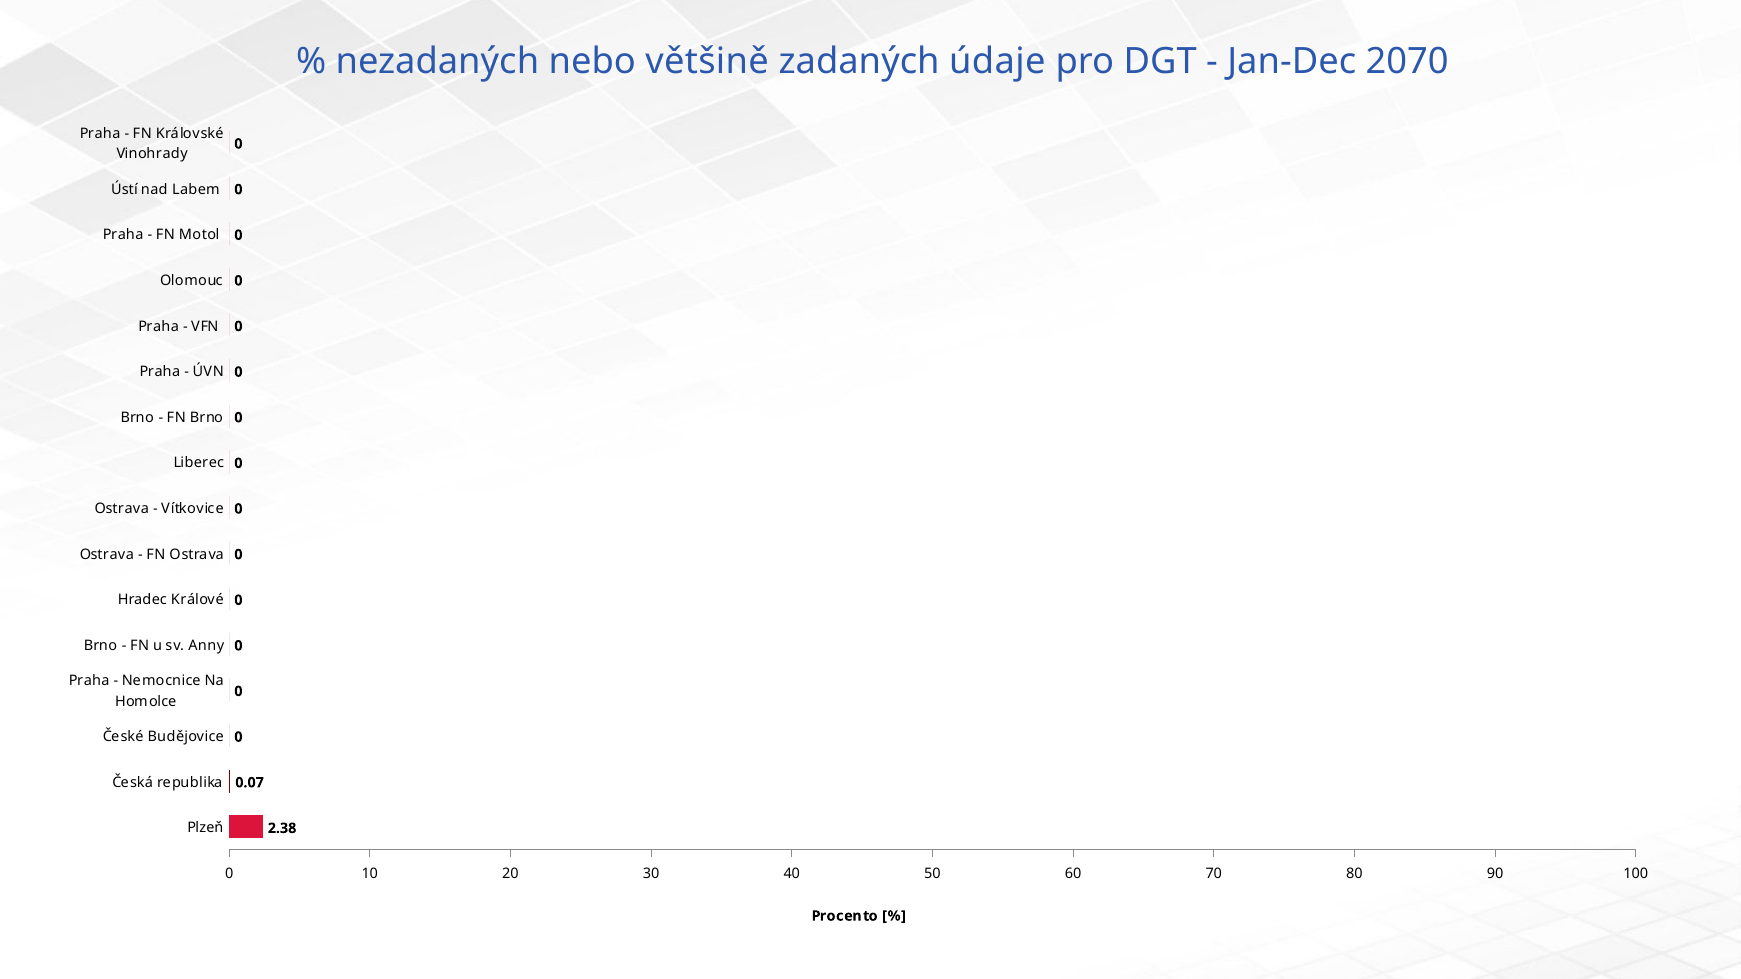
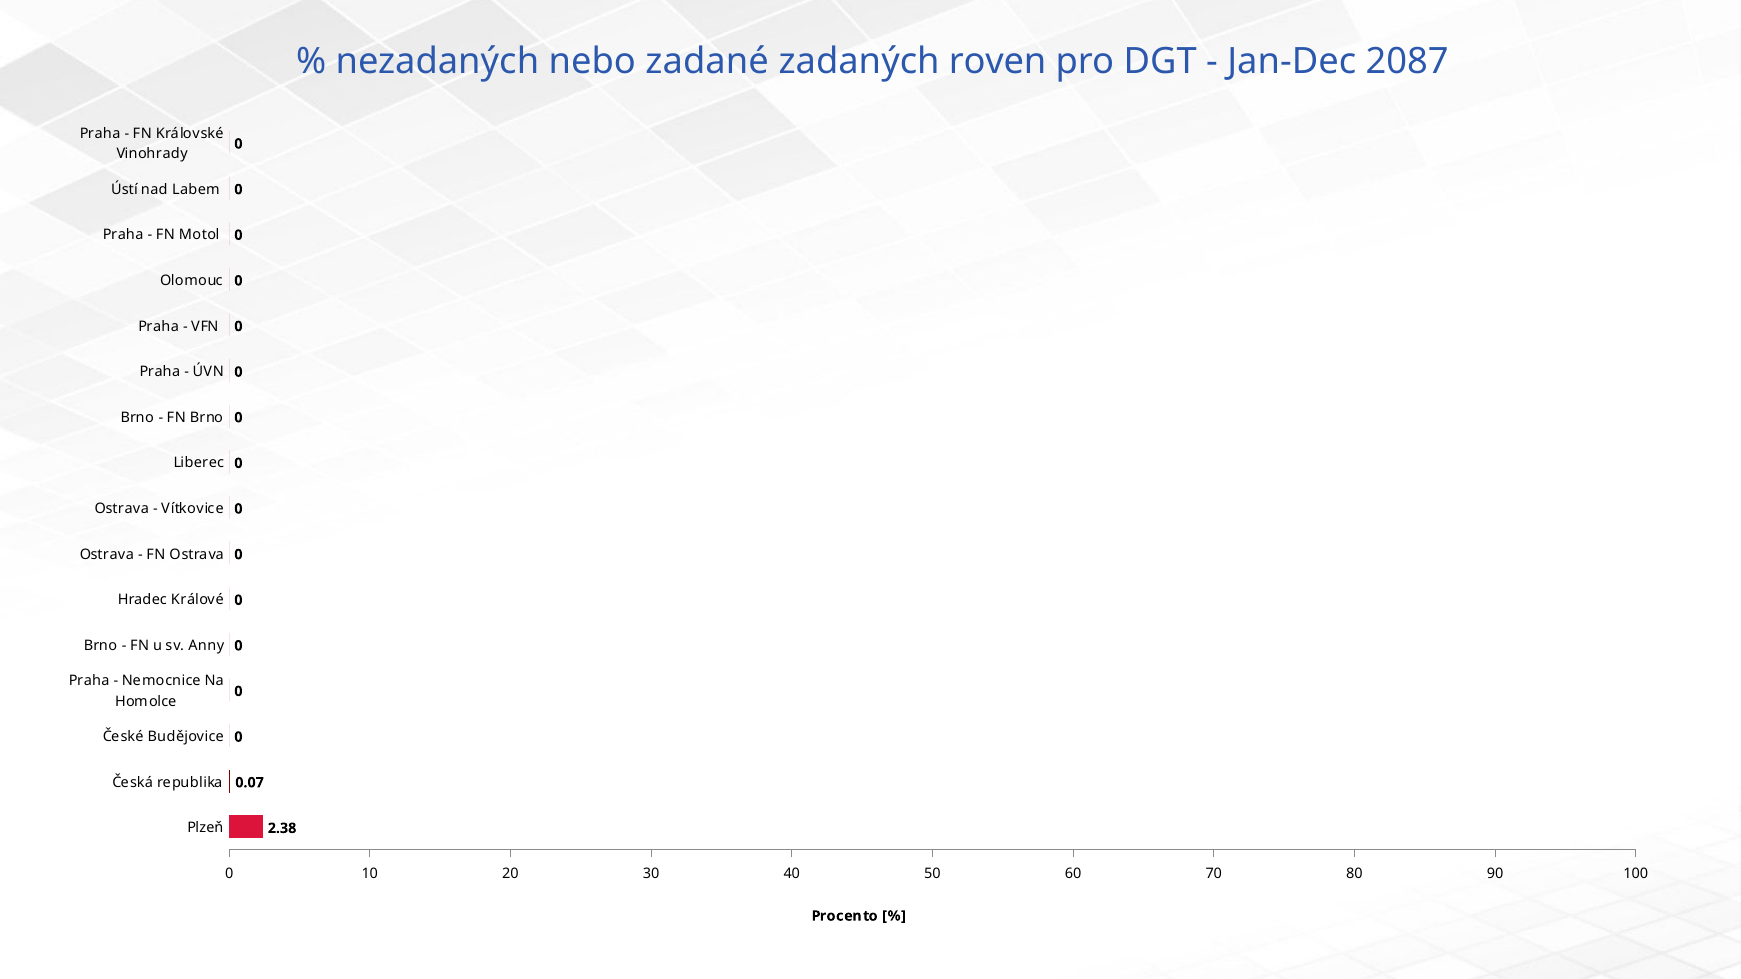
většině: většině -> zadané
údaje: údaje -> roven
2070: 2070 -> 2087
